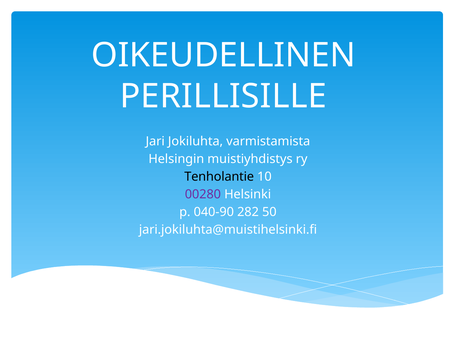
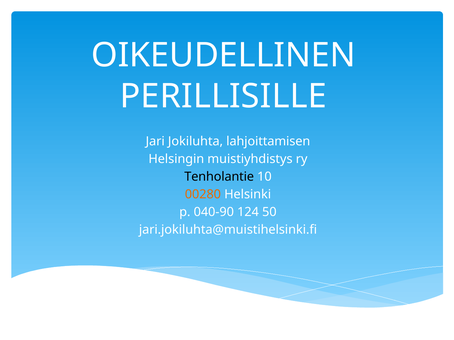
varmistamista: varmistamista -> lahjoittamisen
00280 colour: purple -> orange
282: 282 -> 124
